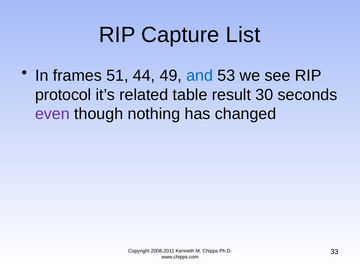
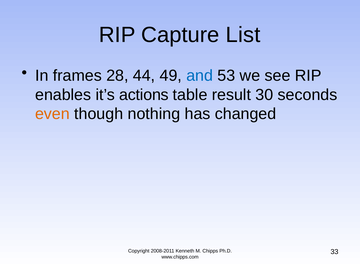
51: 51 -> 28
protocol: protocol -> enables
related: related -> actions
even colour: purple -> orange
